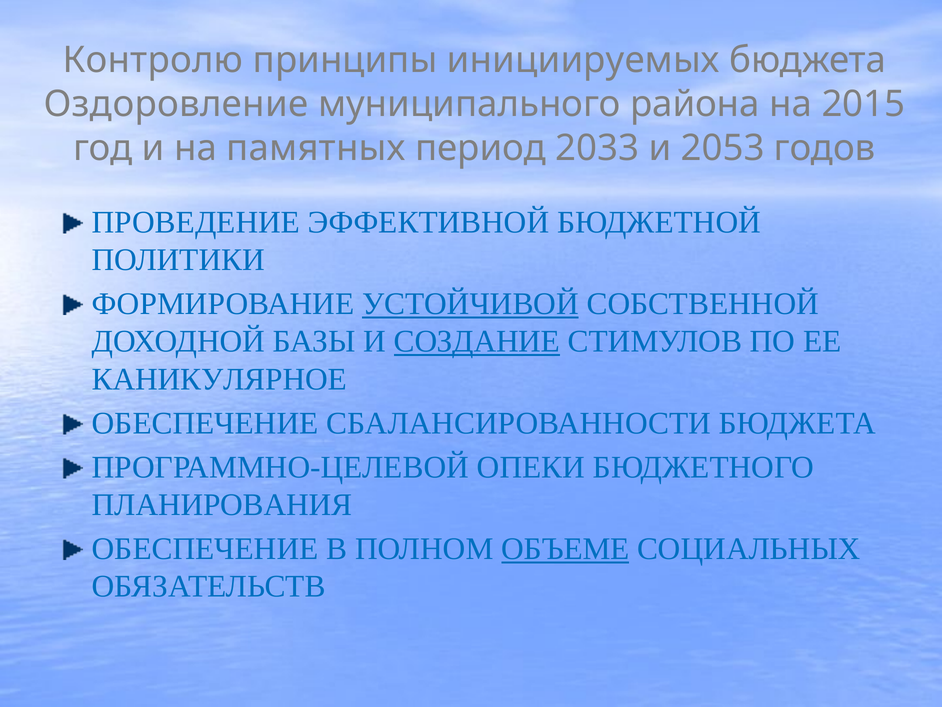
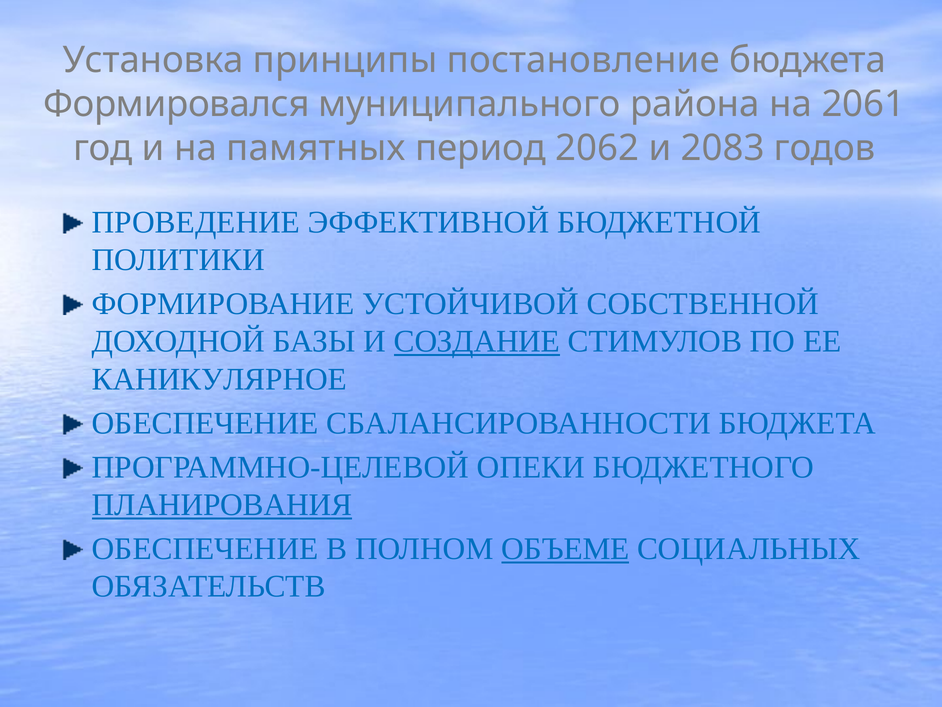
Контролю: Контролю -> Установка
инициируемых: инициируемых -> постановление
Оздоровление: Оздоровление -> Формировался
2015: 2015 -> 2061
2033: 2033 -> 2062
2053: 2053 -> 2083
УСТОЙЧИВОЙ underline: present -> none
ПЛАНИРОВАНИЯ underline: none -> present
